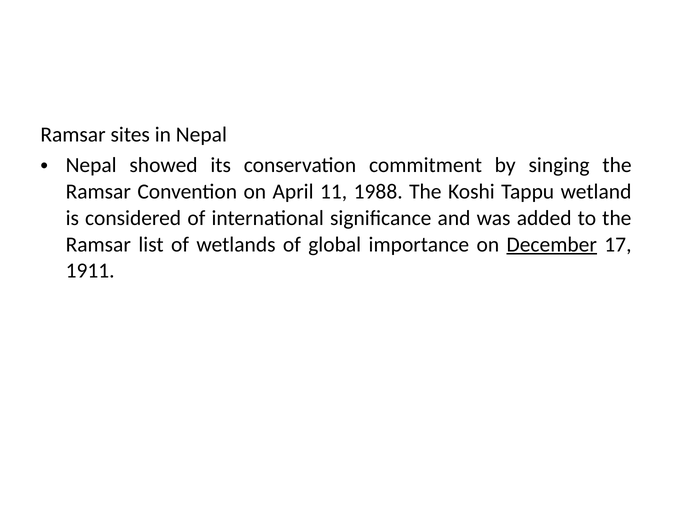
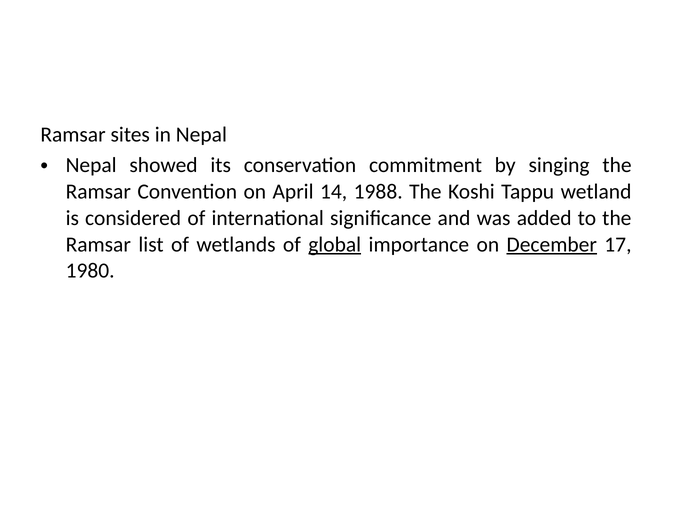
11: 11 -> 14
global underline: none -> present
1911: 1911 -> 1980
